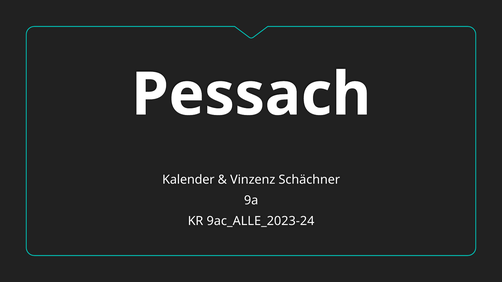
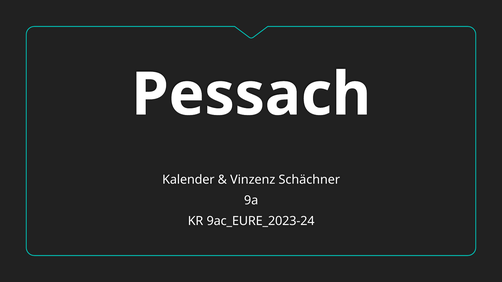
9ac_ALLE_2023-24: 9ac_ALLE_2023-24 -> 9ac_EURE_2023-24
